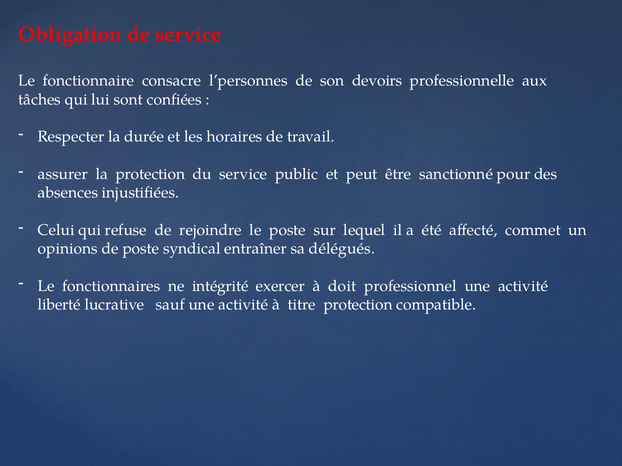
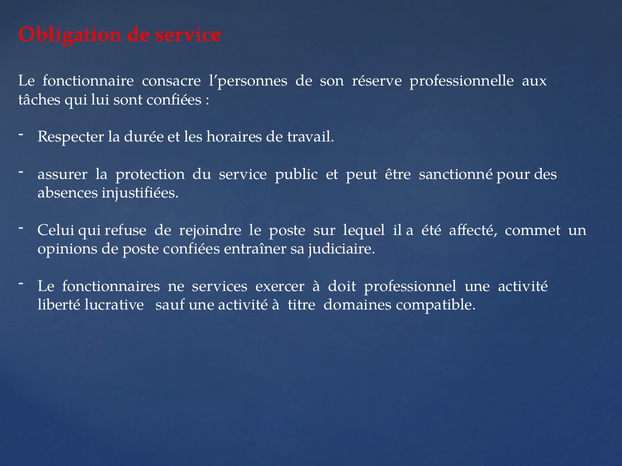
devoirs: devoirs -> réserve
poste syndical: syndical -> confiées
délégués: délégués -> judiciaire
intégrité: intégrité -> services
titre protection: protection -> domaines
